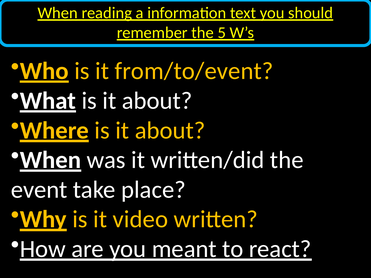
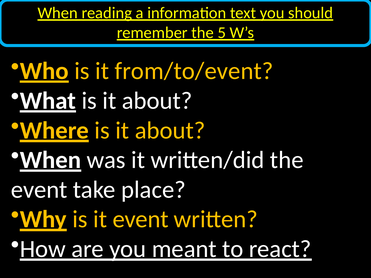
it video: video -> event
